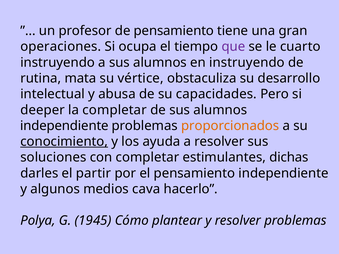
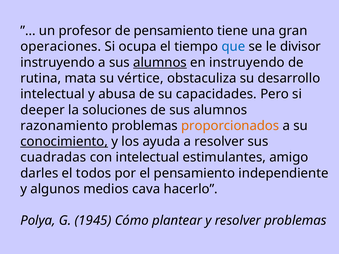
que colour: purple -> blue
cuarto: cuarto -> divisor
alumnos at (160, 63) underline: none -> present
la completar: completar -> soluciones
independiente at (64, 126): independiente -> razonamiento
soluciones: soluciones -> cuadradas
con completar: completar -> intelectual
dichas: dichas -> amigo
partir: partir -> todos
